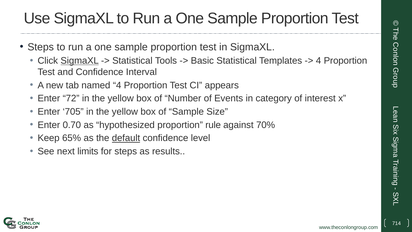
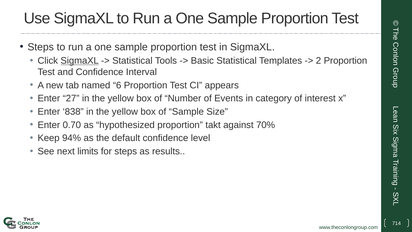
4 at (319, 61): 4 -> 2
named 4: 4 -> 6
72: 72 -> 27
705: 705 -> 838
rule: rule -> takt
65%: 65% -> 94%
default underline: present -> none
